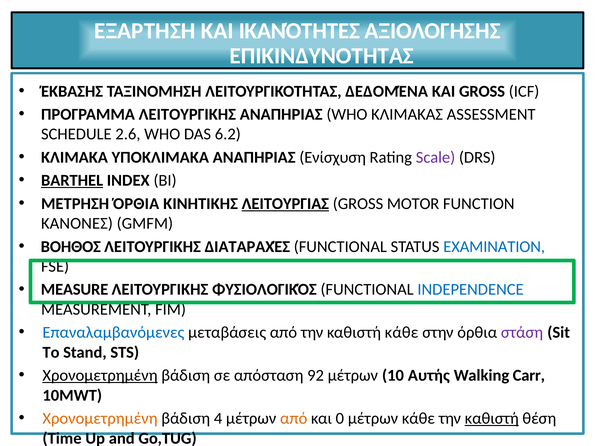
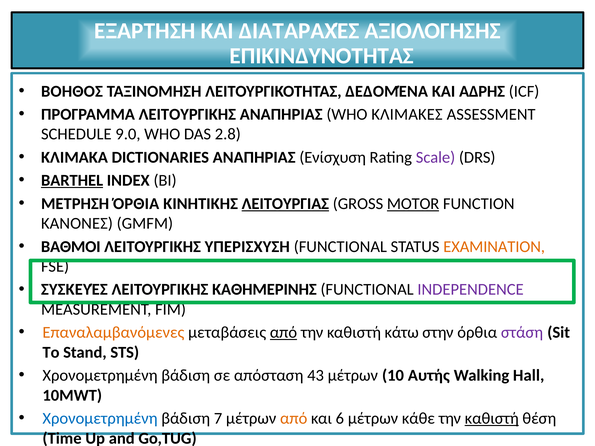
ΙΚΑΝΌΤΗΤΕΣ: ΙΚΑΝΌΤΗΤΕΣ -> ΔΙΑΤΑΡΑΧΈΣ
ΈΚΒΑΣΗΣ: ΈΚΒΑΣΗΣ -> ΒΟΗΘΟΣ
ΚΑΙ GROSS: GROSS -> ΑΔΡΗΣ
ΚΛΙΜΑΚΑΣ: ΚΛΙΜΑΚΑΣ -> ΚΛΙΜΑΚΕΣ
2.6: 2.6 -> 9.0
6.2: 6.2 -> 2.8
ΥΠΟΚΛΙΜΑΚΑ: ΥΠΟΚΛΙΜΑΚΑ -> DICTIONARIES
MOTOR underline: none -> present
ΒΟΗΘΟΣ: ΒΟΗΘΟΣ -> ΒΑΘΜΟΙ
ΔΙΑΤΑΡΑΧΈΣ: ΔΙΑΤΑΡΑΧΈΣ -> ΥΠΕΡΙΣΧΥΣΗ
EXAMINATION colour: blue -> orange
MEASURE: MEASURE -> ΣΥΣΚΕΥΈΣ
ΦΥΣΙΟΛΟΓΙΚΌΣ: ΦΥΣΙΟΛΟΓΙΚΌΣ -> ΚΑΘΗΜΕΡΙΝΗΣ
INDEPENDENCE colour: blue -> purple
Επαναλαμβανόμενες colour: blue -> orange
από at (283, 333) underline: none -> present
καθιστή κάθε: κάθε -> κάτω
Χρονομετρημένη at (100, 376) underline: present -> none
92: 92 -> 43
Carr: Carr -> Hall
Χρονομετρημένη at (100, 419) colour: orange -> blue
4: 4 -> 7
0: 0 -> 6
